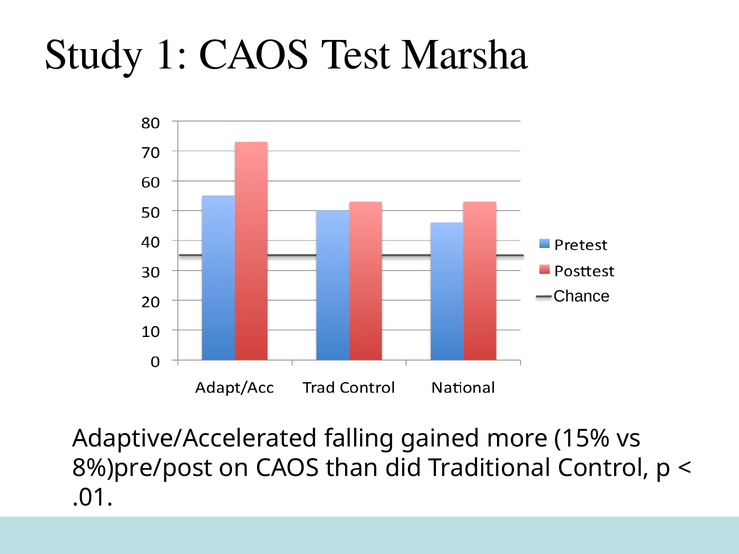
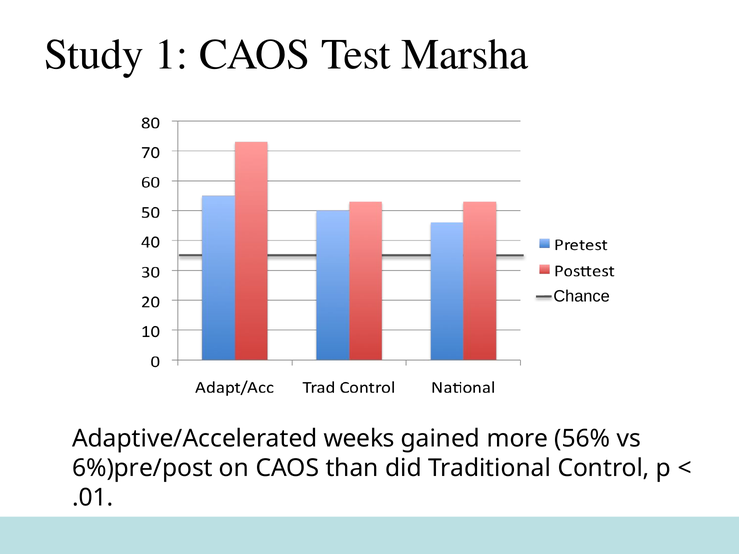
falling: falling -> weeks
15%: 15% -> 56%
8%)pre/post: 8%)pre/post -> 6%)pre/post
